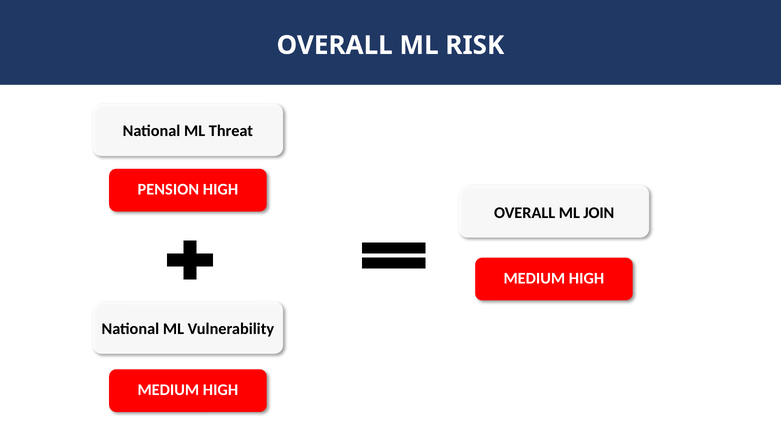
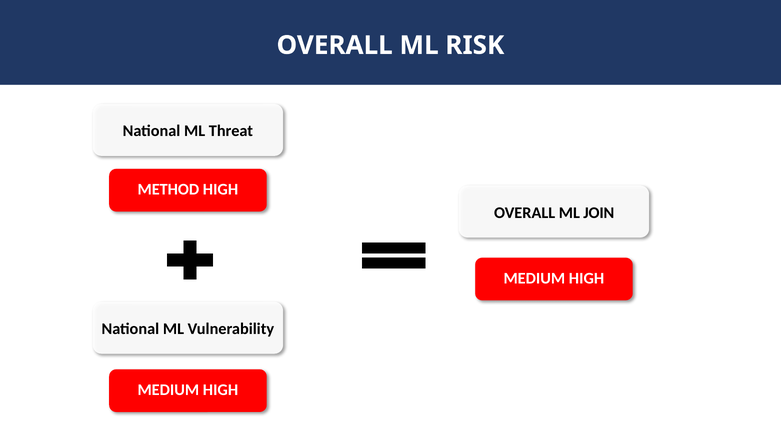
PENSION: PENSION -> METHOD
